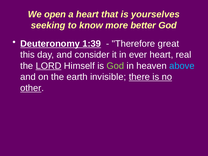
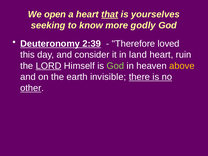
that underline: none -> present
better: better -> godly
1:39: 1:39 -> 2:39
great: great -> loved
ever: ever -> land
real: real -> ruin
above colour: light blue -> yellow
